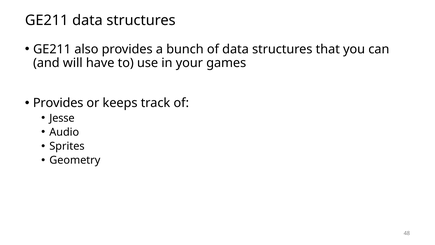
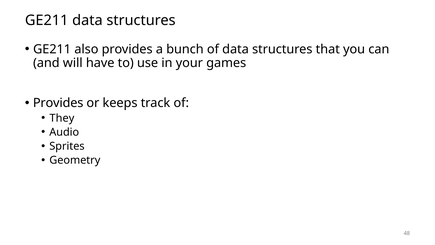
Jesse: Jesse -> They
